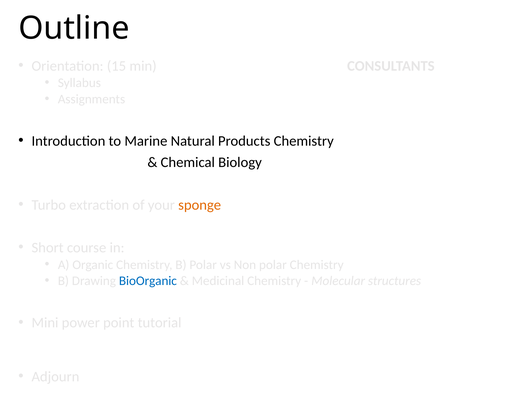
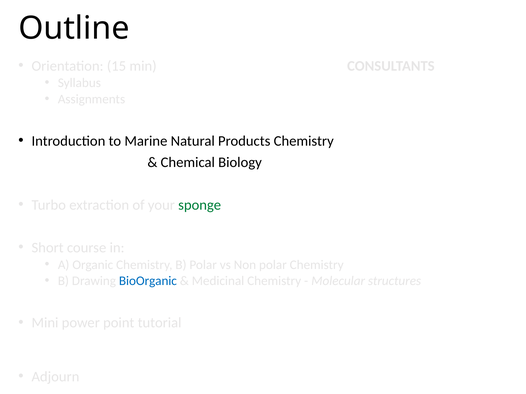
sponge colour: orange -> green
